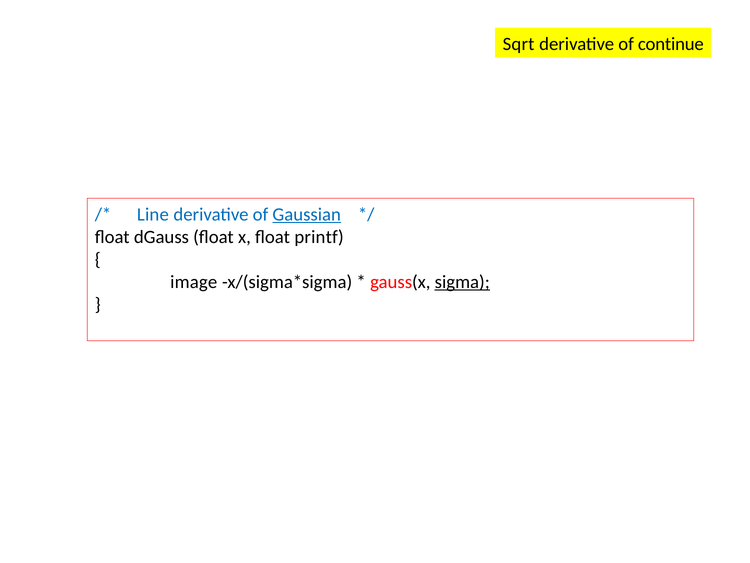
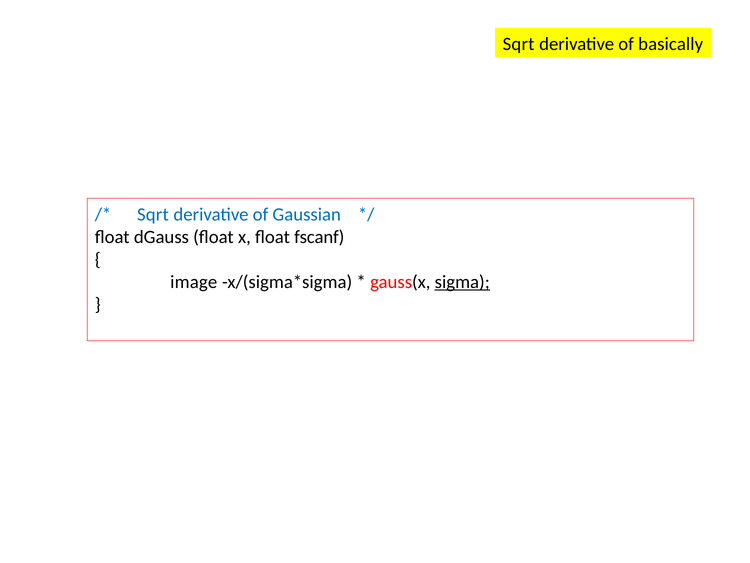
continue: continue -> basically
Line at (153, 214): Line -> Sqrt
Gaussian underline: present -> none
printf: printf -> fscanf
